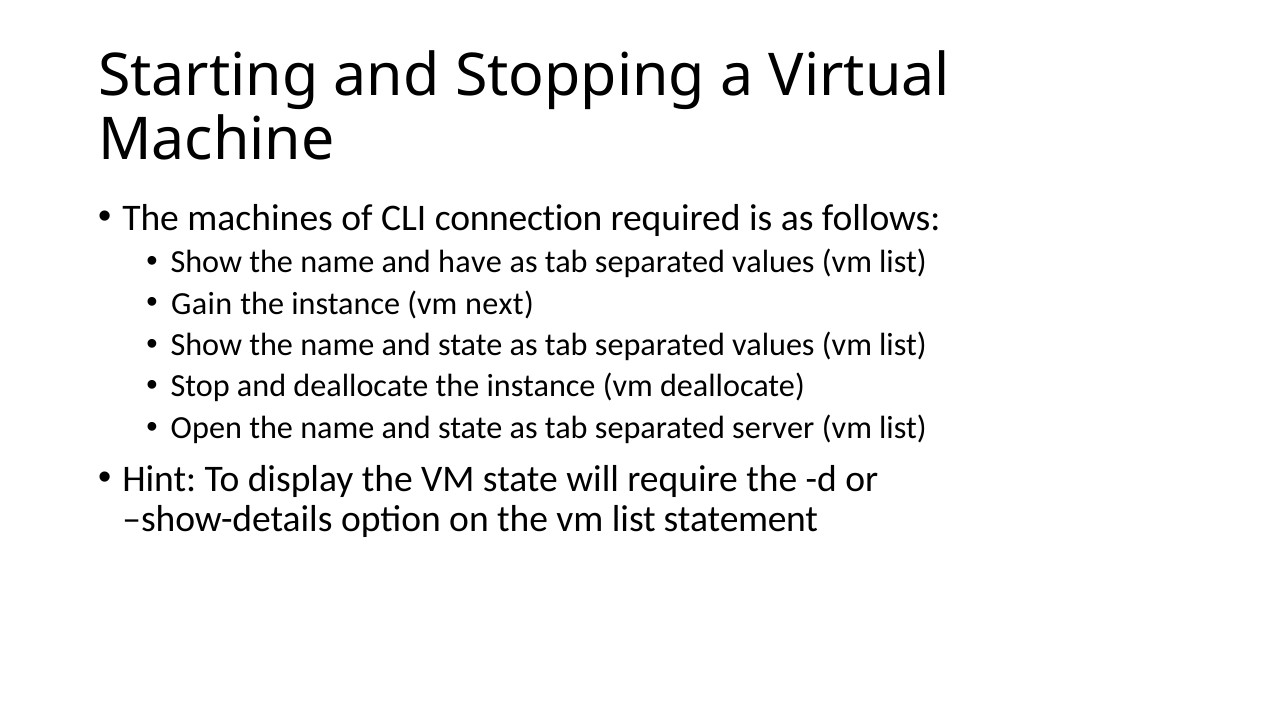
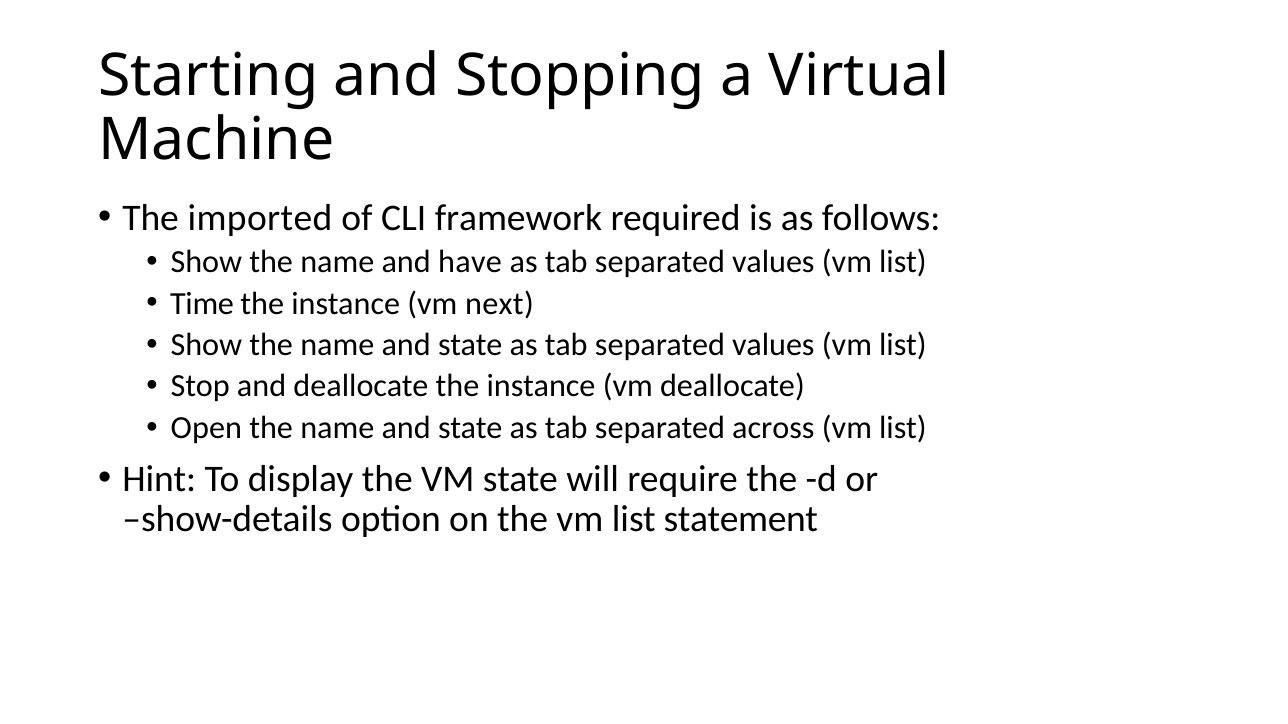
machines: machines -> imported
connection: connection -> framework
Gain: Gain -> Time
server: server -> across
